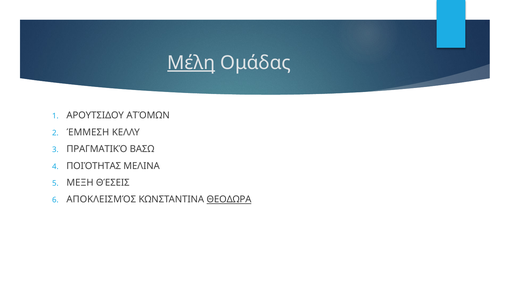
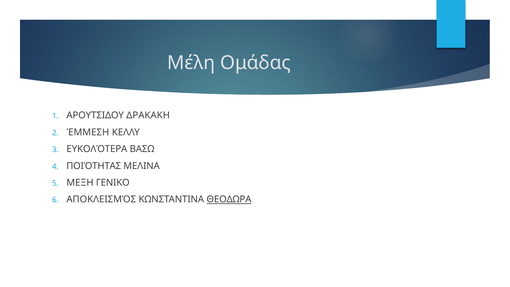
Μέλη underline: present -> none
ΑΤΌΜΩΝ: ΑΤΌΜΩΝ -> ΔΡΑΚΑΚΗ
ΠΡΑΓΜΑΤΙΚΌ: ΠΡΑΓΜΑΤΙΚΌ -> ΕΥΚΟΛΌΤΕΡΑ
ΘΈΣΕΙΣ: ΘΈΣΕΙΣ -> ΓΕΝΙΚΟ
